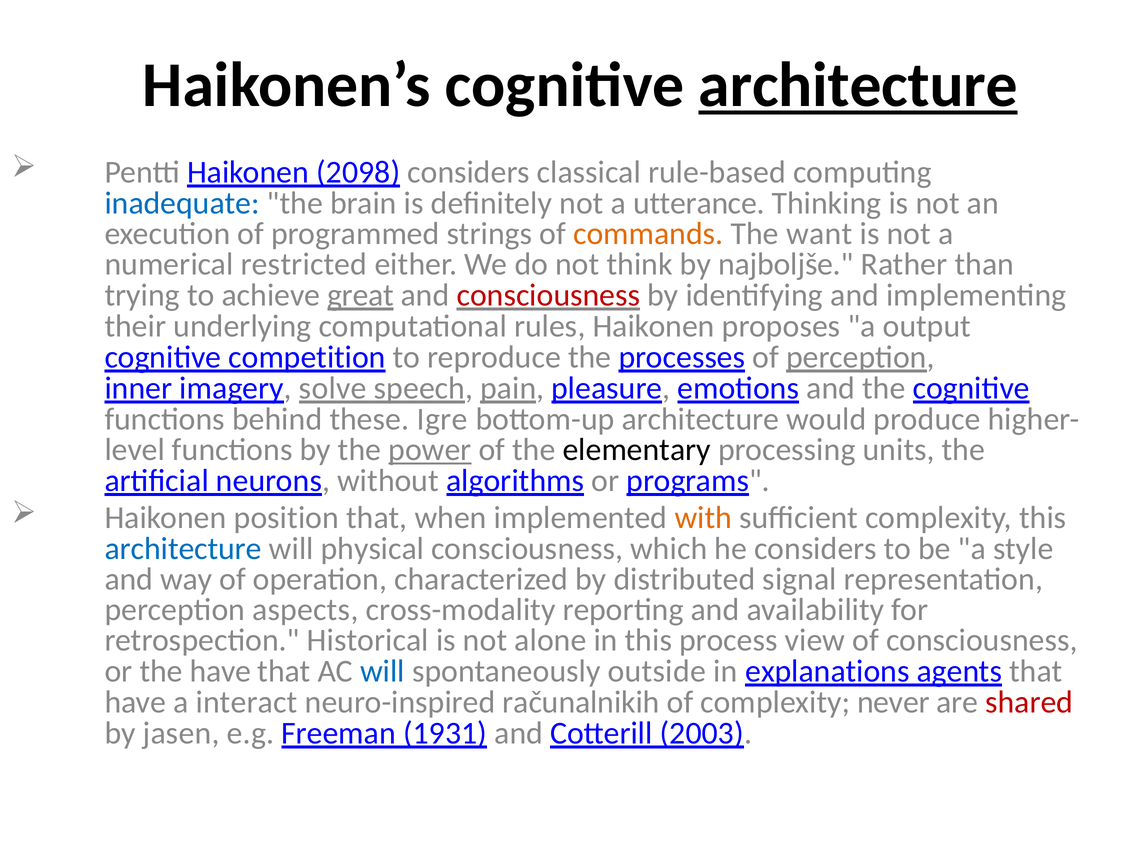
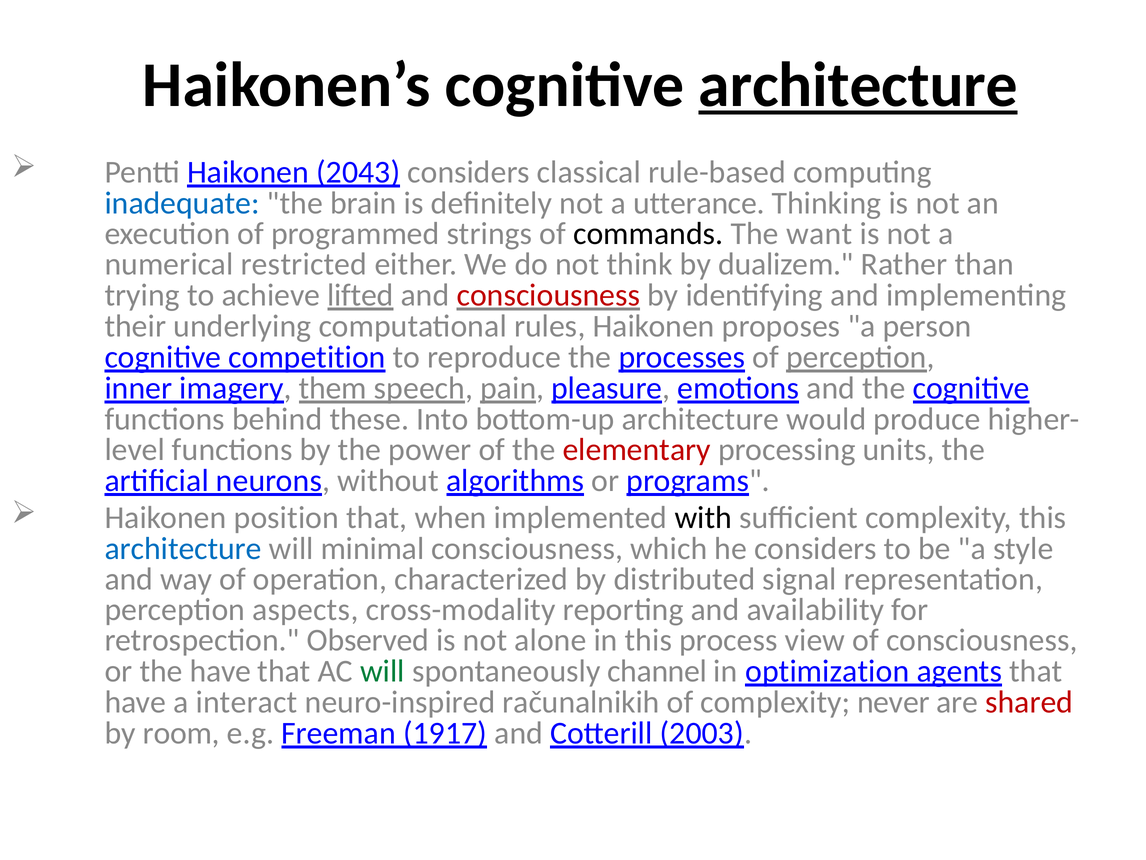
2098: 2098 -> 2043
commands colour: orange -> black
najboljše: najboljše -> dualizem
great: great -> lifted
output: output -> person
solve: solve -> them
Igre: Igre -> Into
power underline: present -> none
elementary colour: black -> red
with colour: orange -> black
physical: physical -> minimal
Historical: Historical -> Observed
will at (382, 671) colour: blue -> green
outside: outside -> channel
explanations: explanations -> optimization
jasen: jasen -> room
1931: 1931 -> 1917
